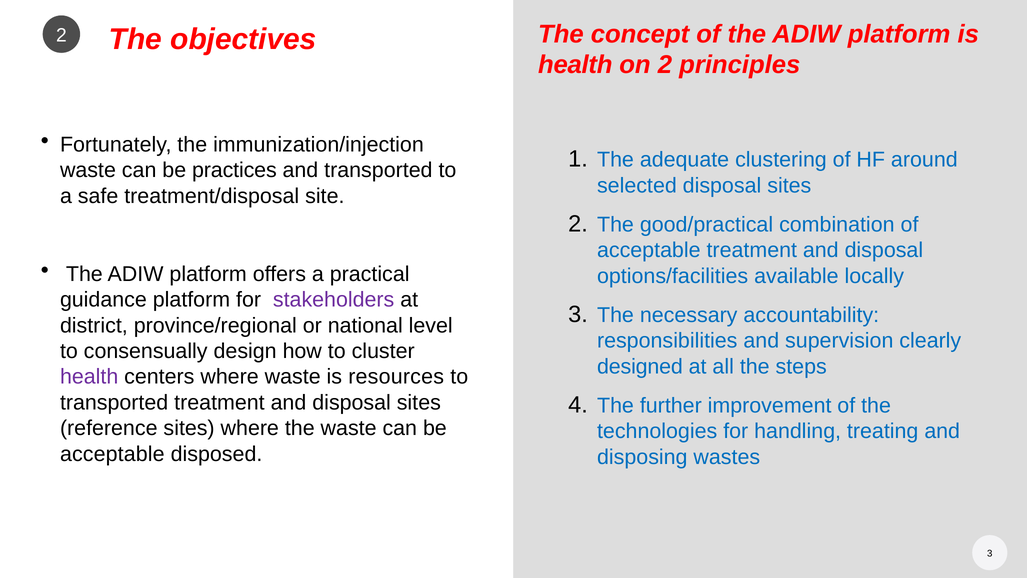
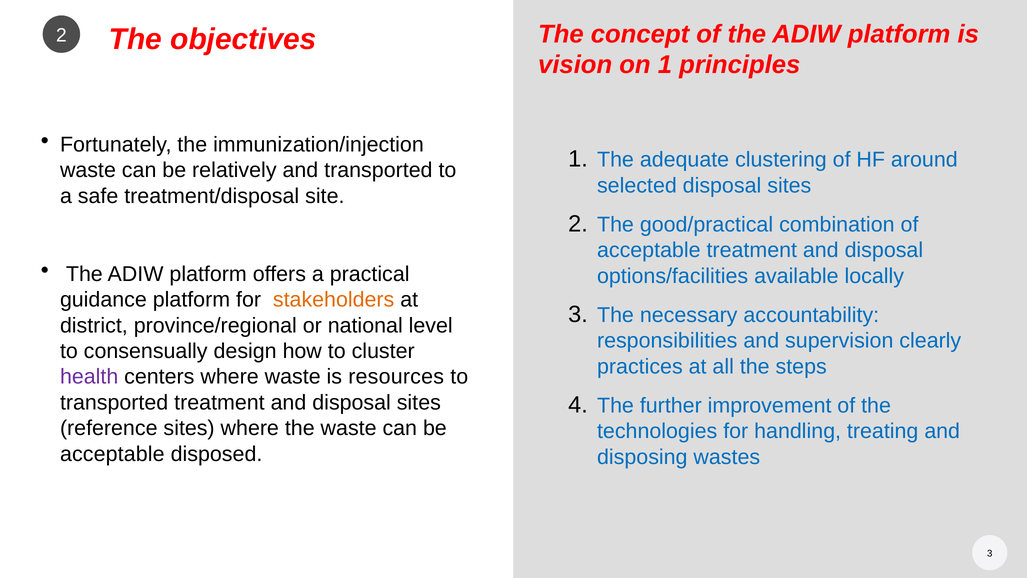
health at (575, 65): health -> vision
on 2: 2 -> 1
practices: practices -> relatively
stakeholders colour: purple -> orange
designed: designed -> practices
